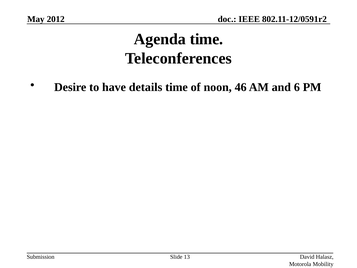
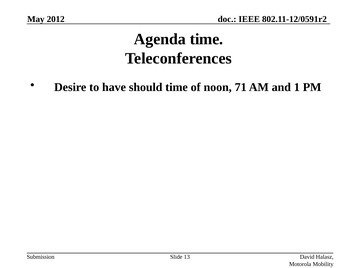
details: details -> should
46: 46 -> 71
6: 6 -> 1
